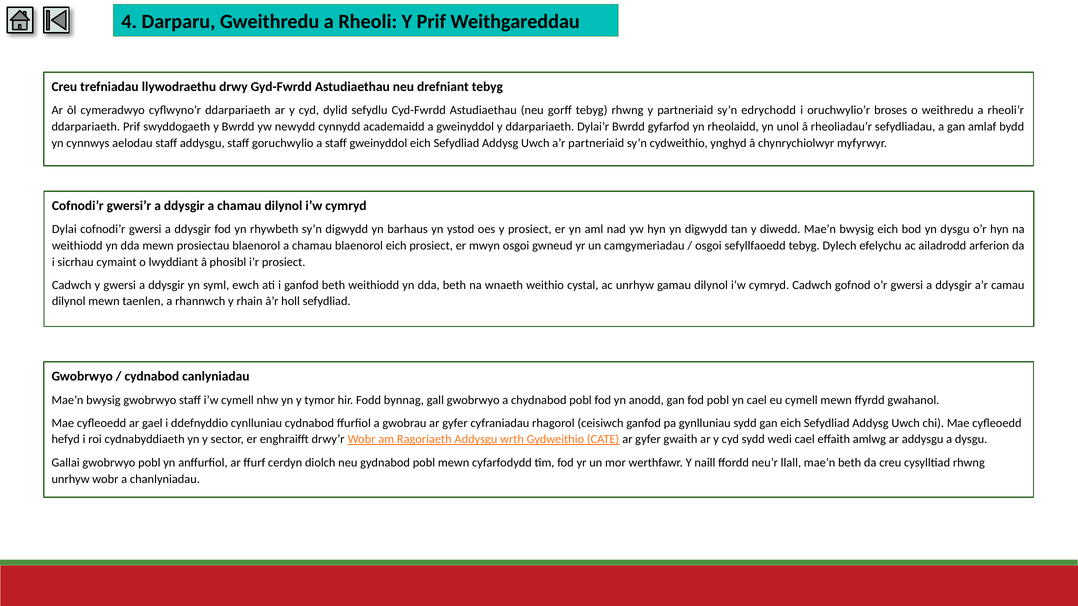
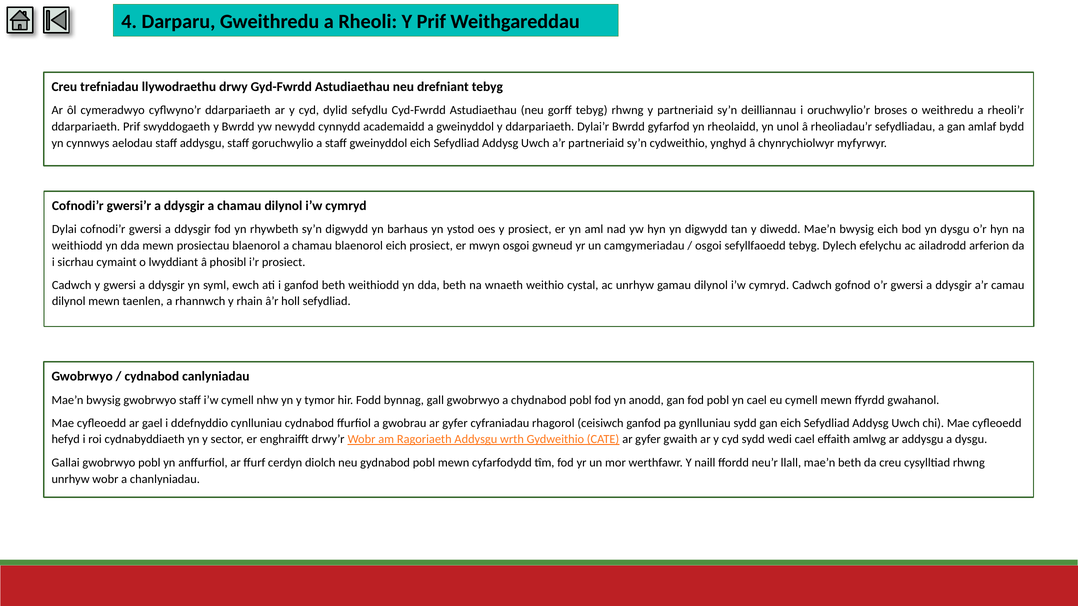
edrychodd: edrychodd -> deilliannau
